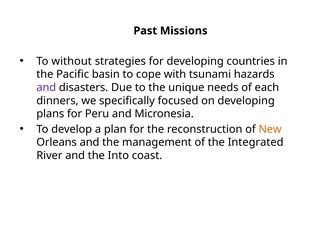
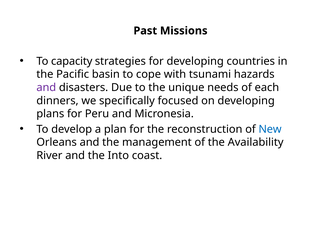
without: without -> capacity
New colour: orange -> blue
Integrated: Integrated -> Availability
